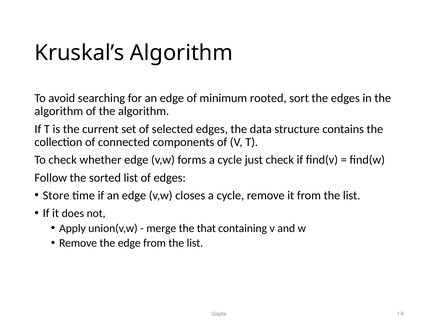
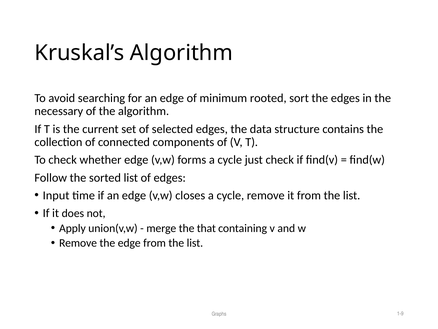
algorithm at (59, 111): algorithm -> necessary
Store: Store -> Input
